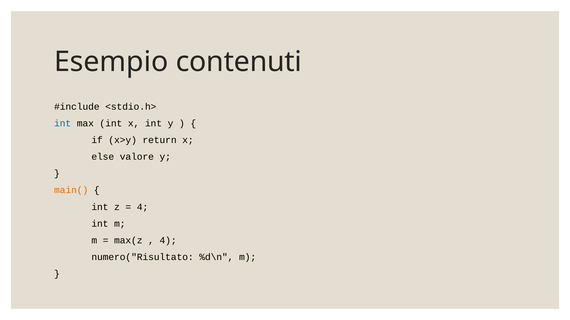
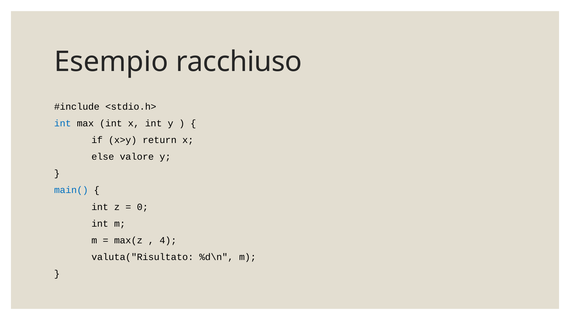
contenuti: contenuti -> racchiuso
main( colour: orange -> blue
4 at (143, 207): 4 -> 0
numero("Risultato: numero("Risultato -> valuta("Risultato
